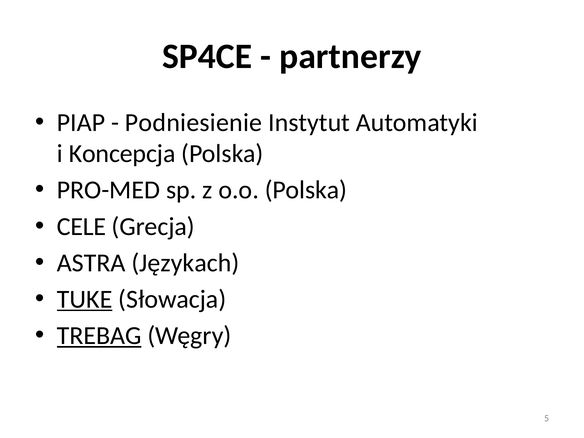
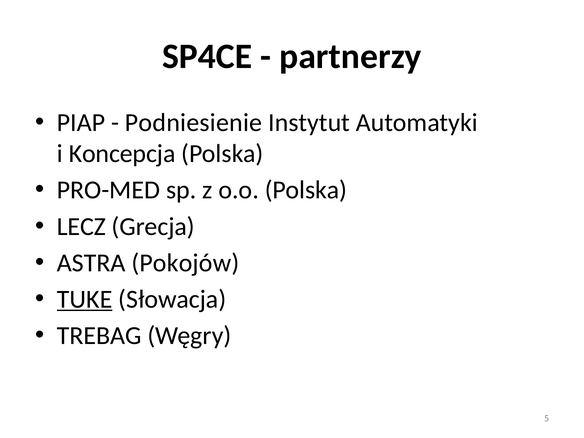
CELE: CELE -> LECZ
Językach: Językach -> Pokojów
TREBAG underline: present -> none
